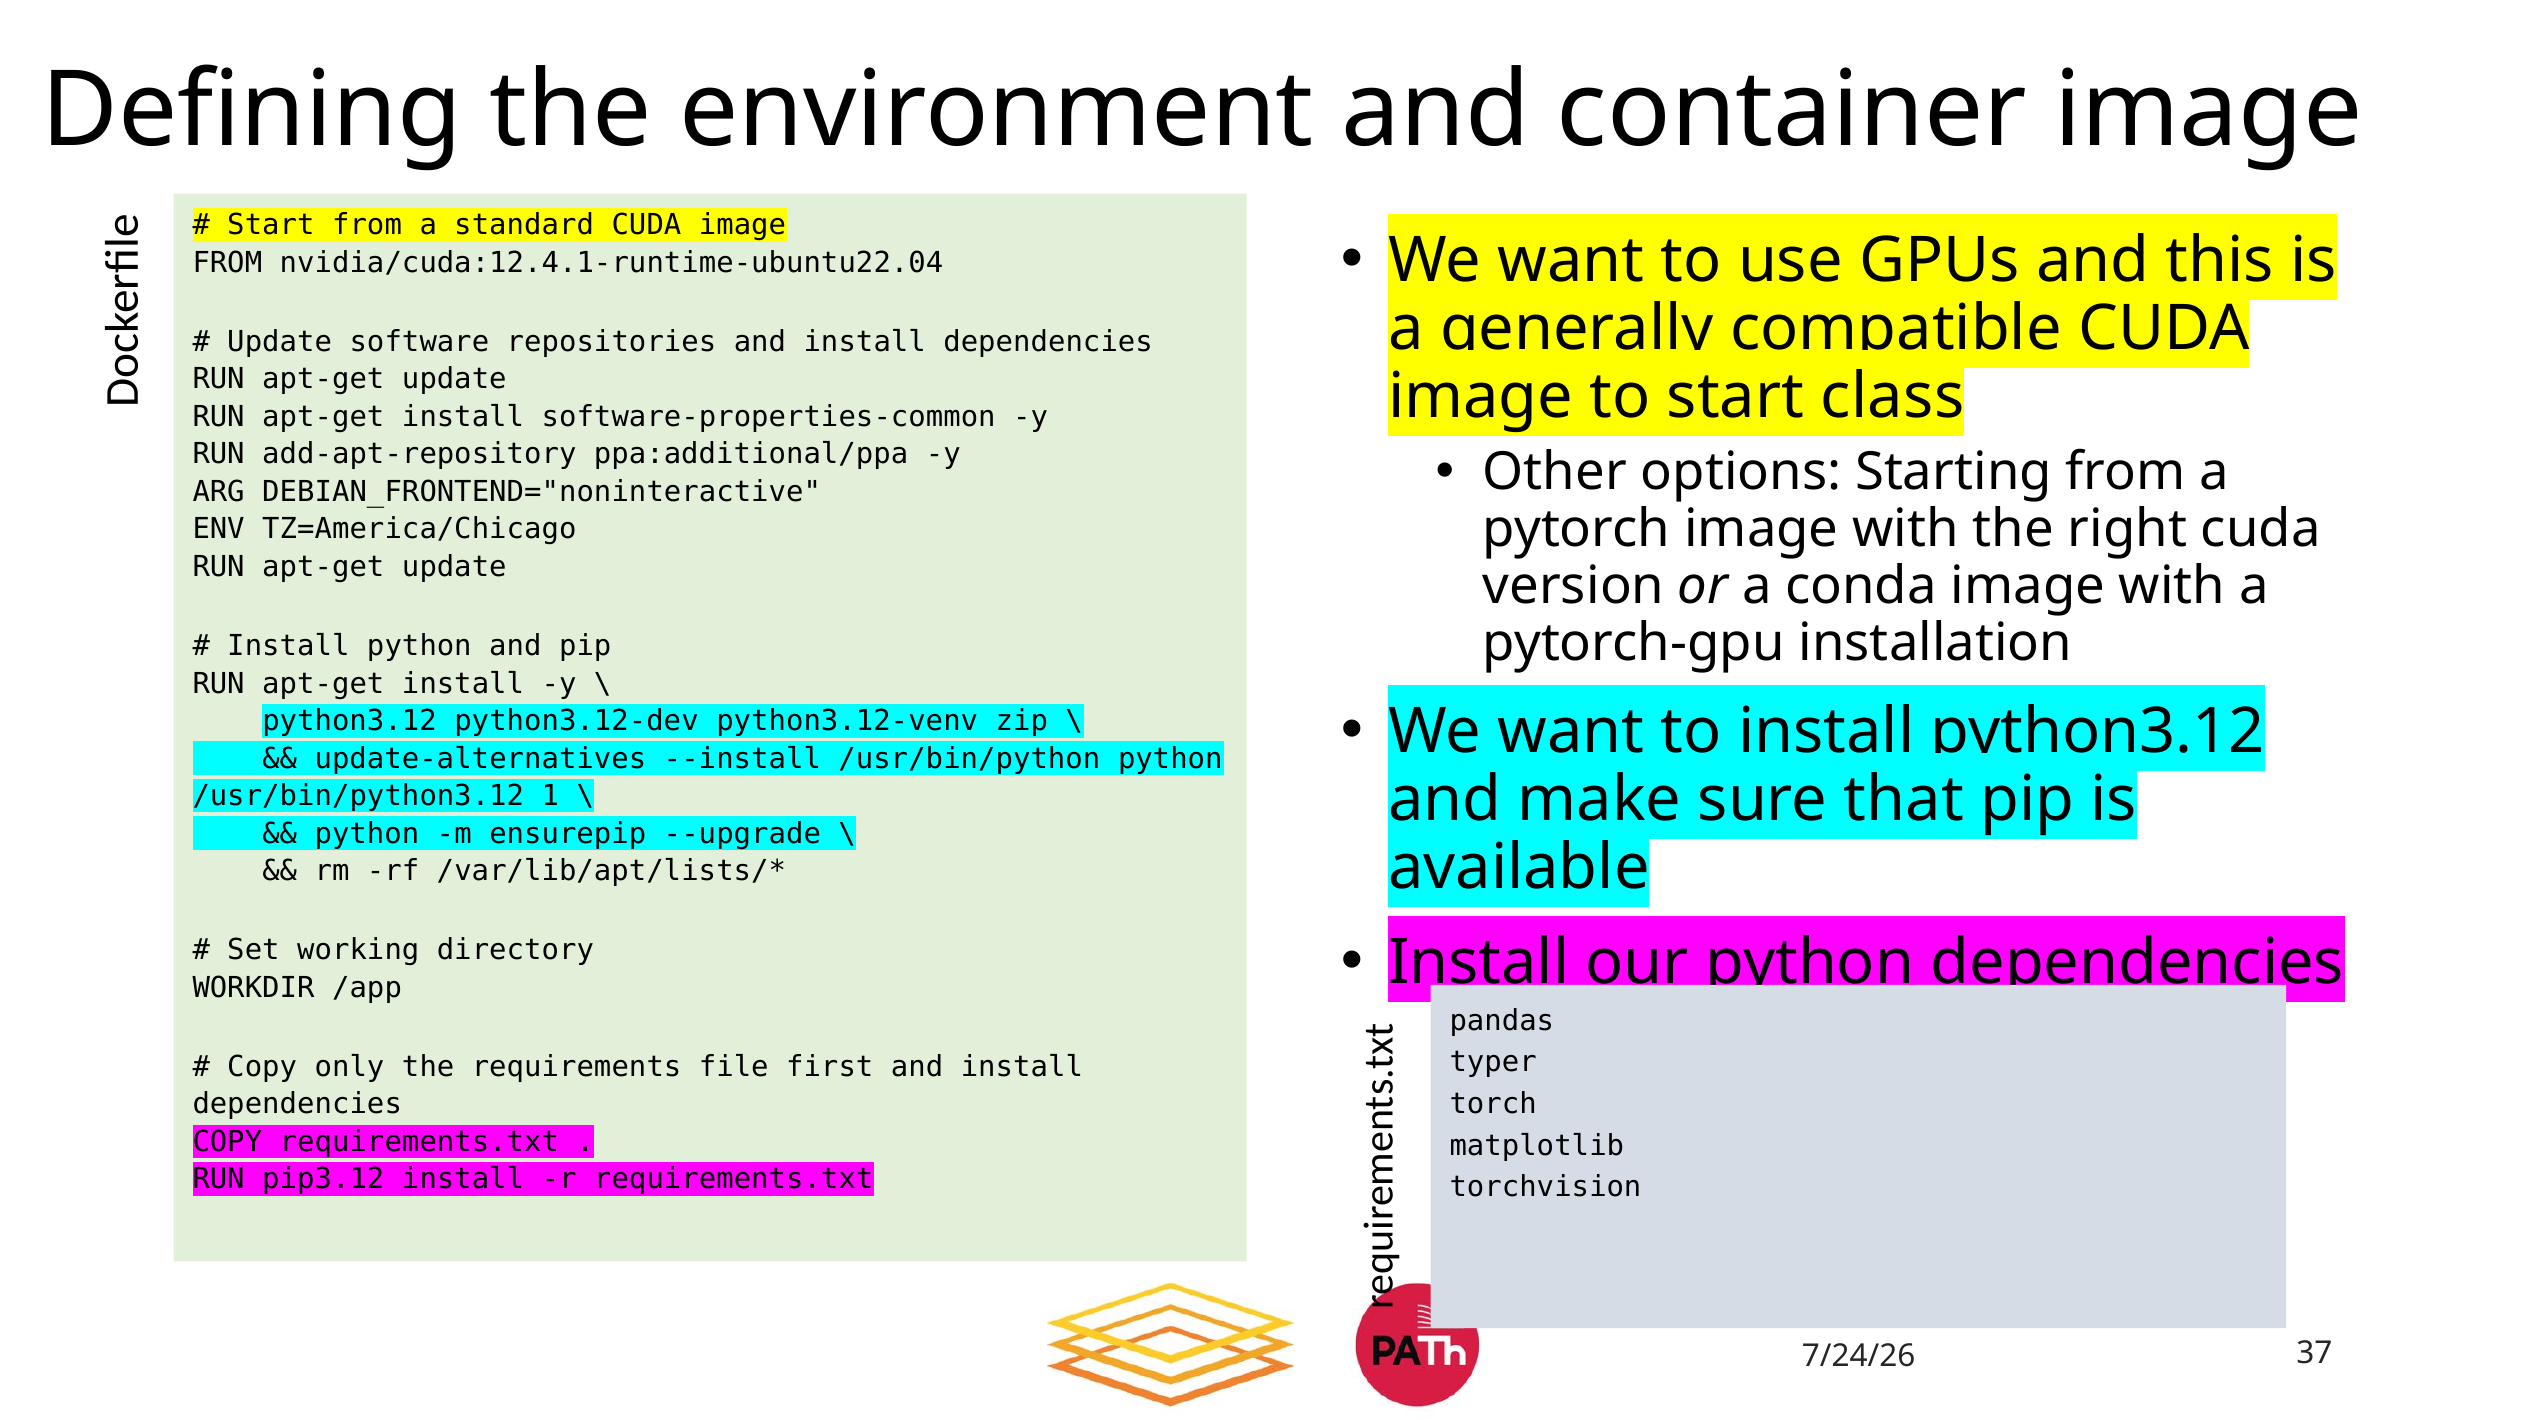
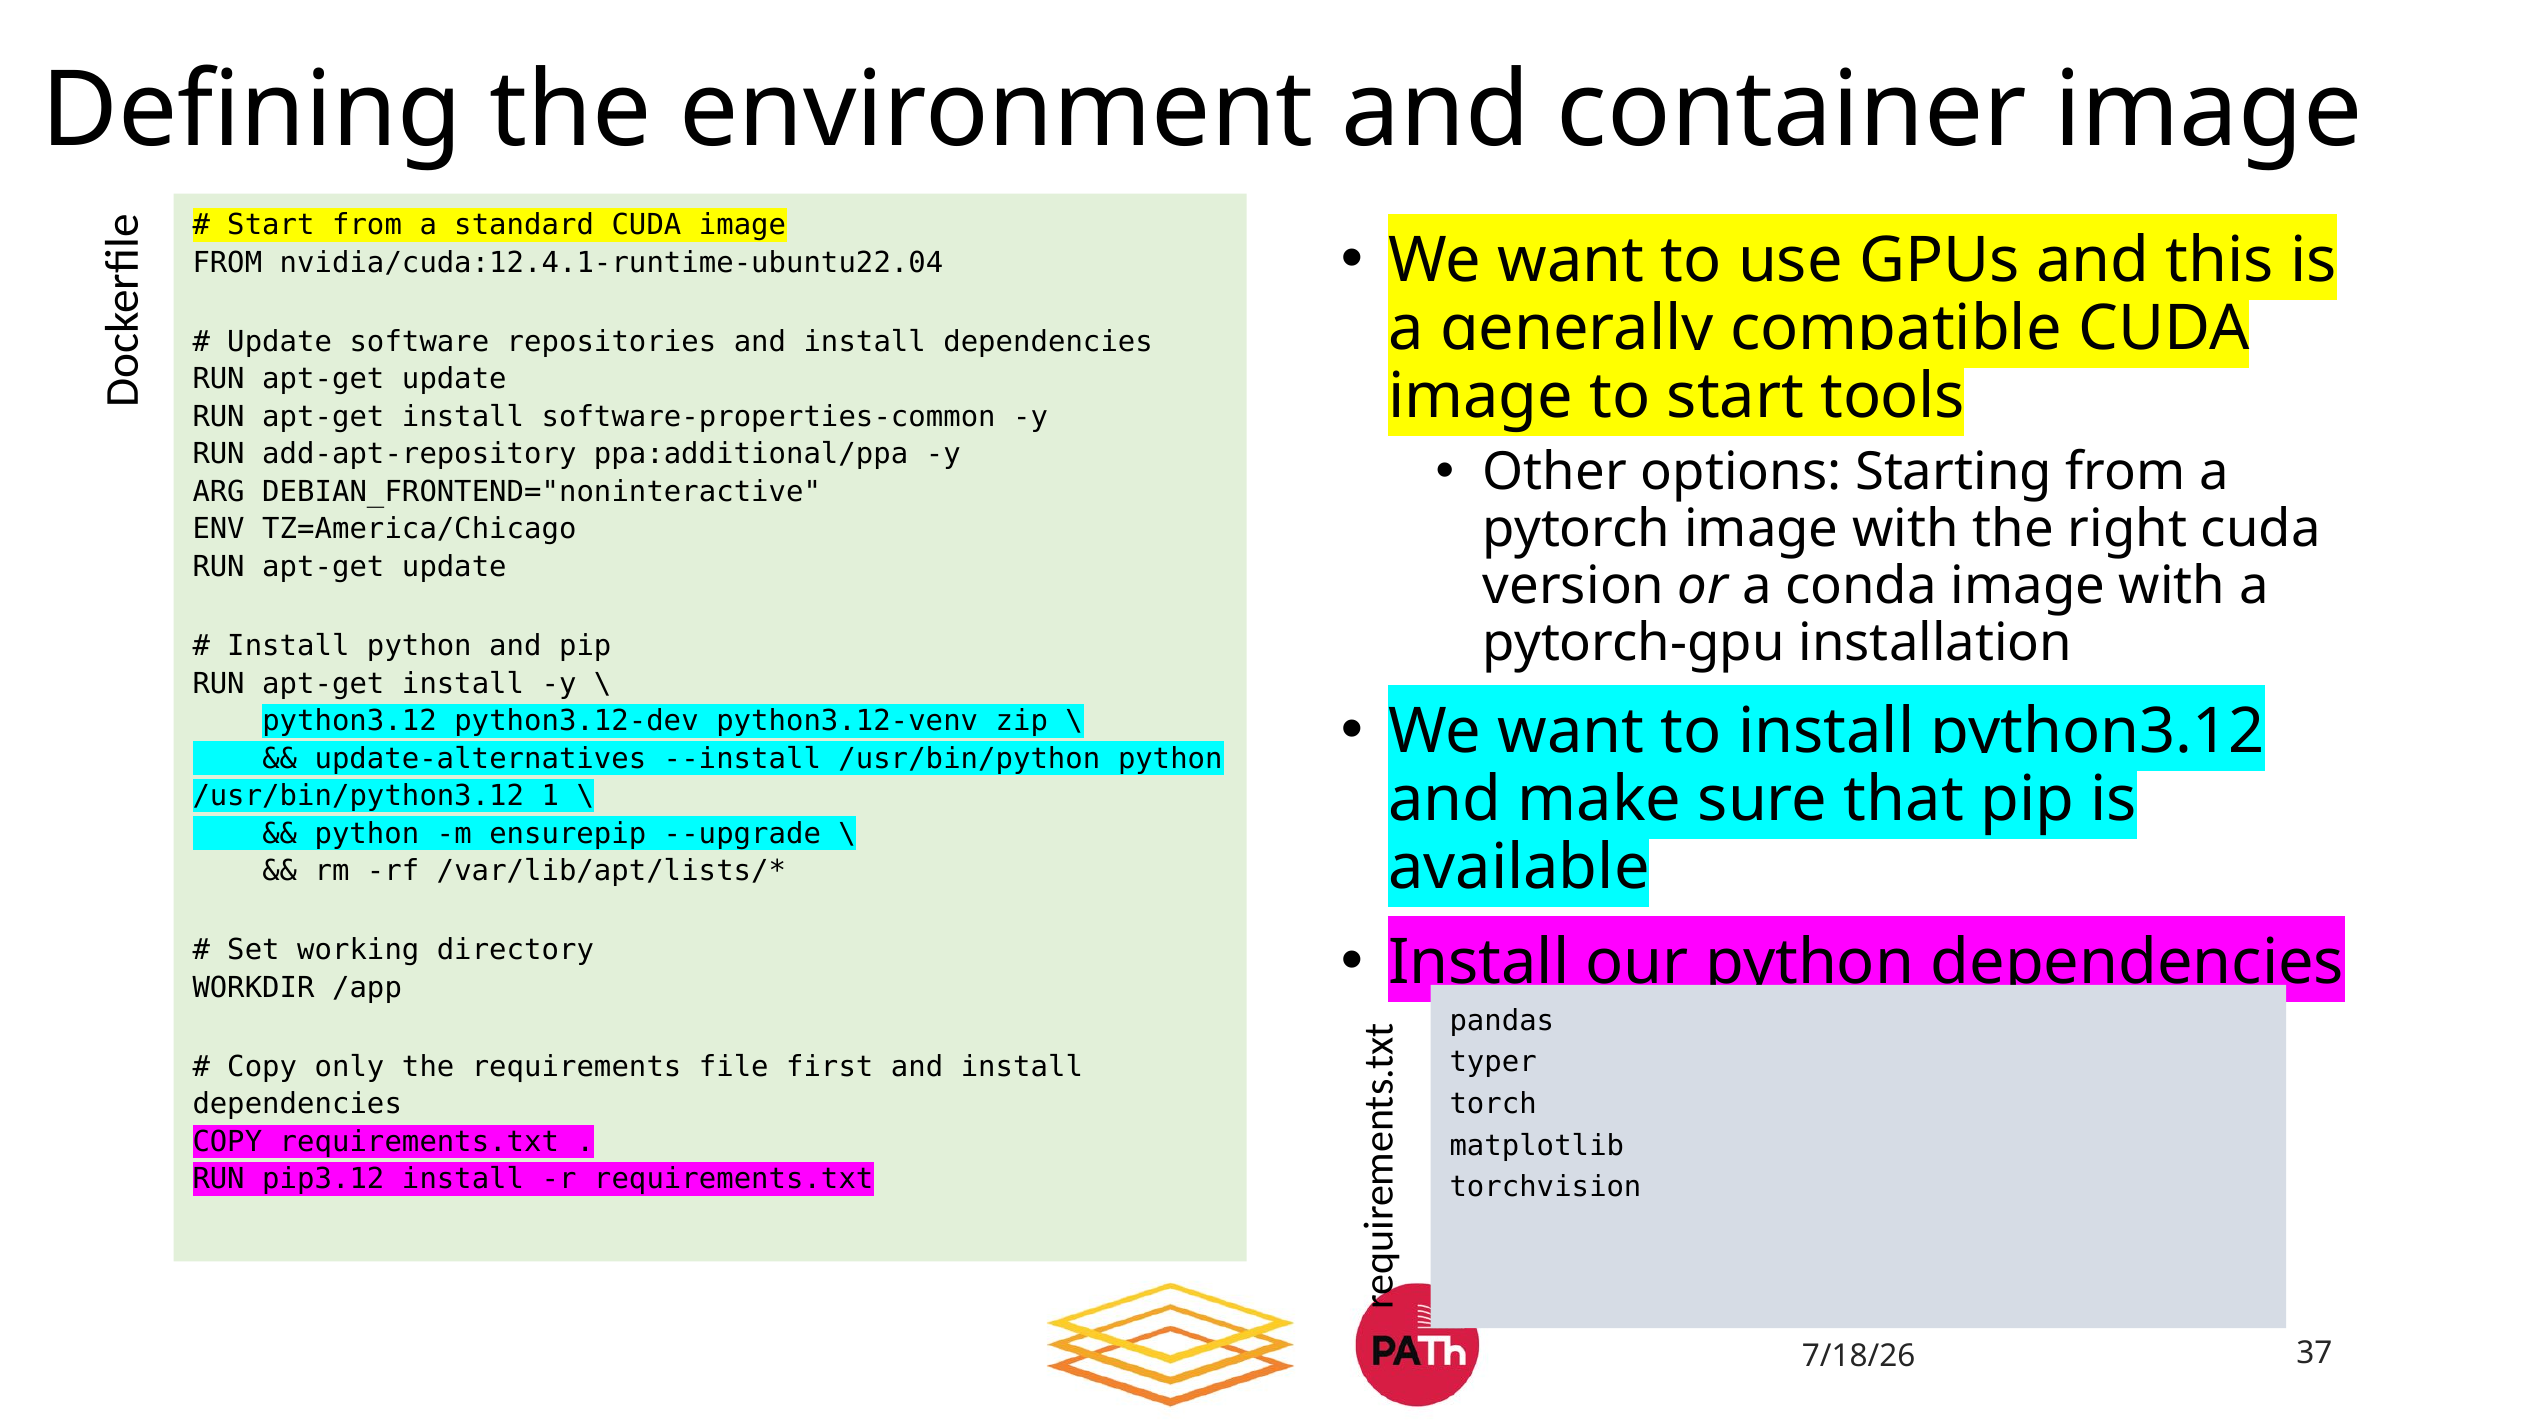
class: class -> tools
7/24/26: 7/24/26 -> 7/18/26
